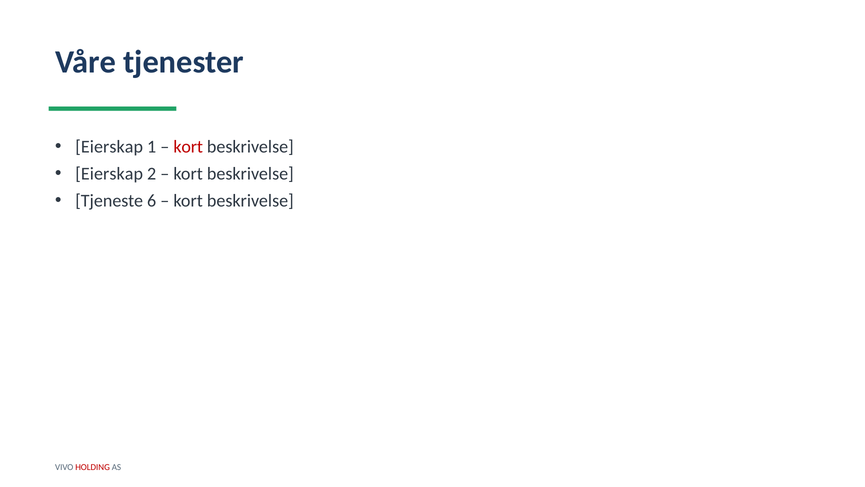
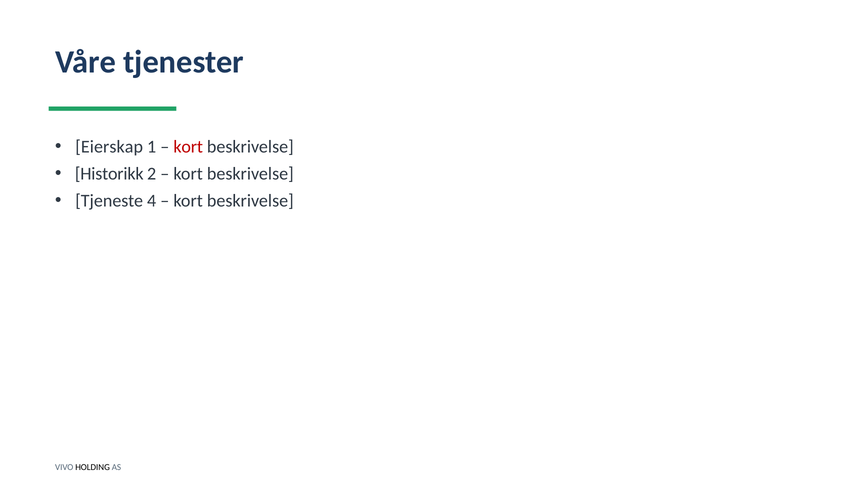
Eierskap at (109, 174): Eierskap -> Historikk
6: 6 -> 4
HOLDING colour: red -> black
